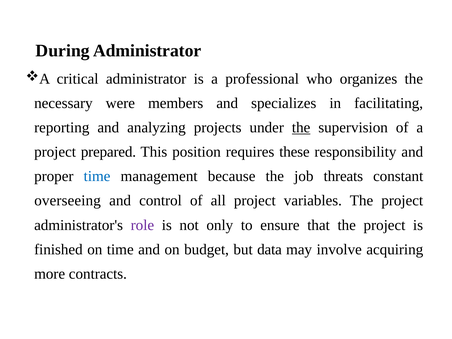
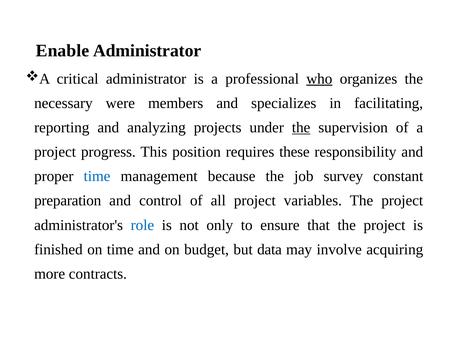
During: During -> Enable
who underline: none -> present
prepared: prepared -> progress
threats: threats -> survey
overseeing: overseeing -> preparation
role colour: purple -> blue
